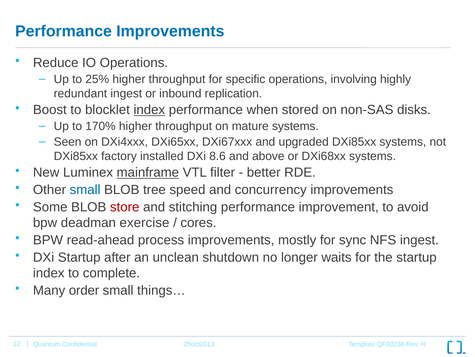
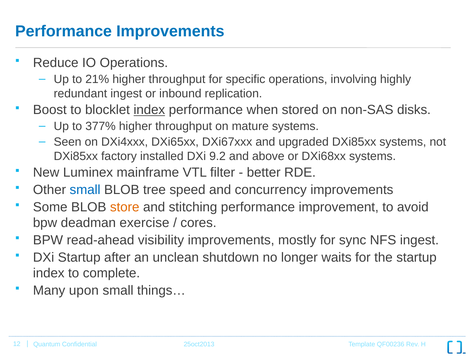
25%: 25% -> 21%
170%: 170% -> 377%
8.6: 8.6 -> 9.2
mainframe underline: present -> none
store colour: red -> orange
process: process -> visibility
order: order -> upon
